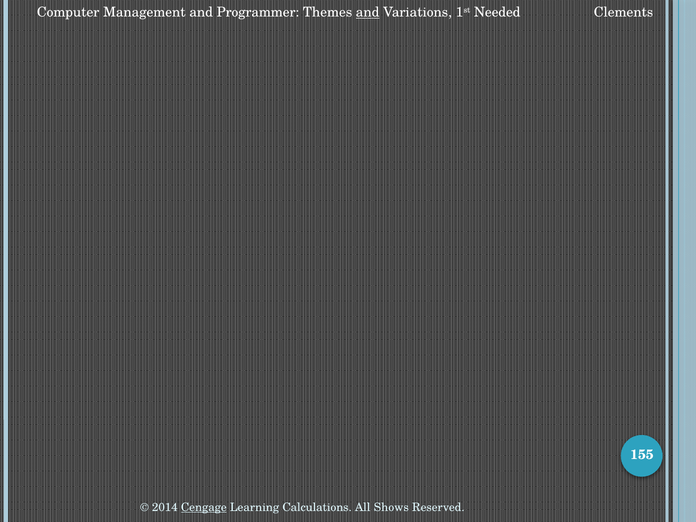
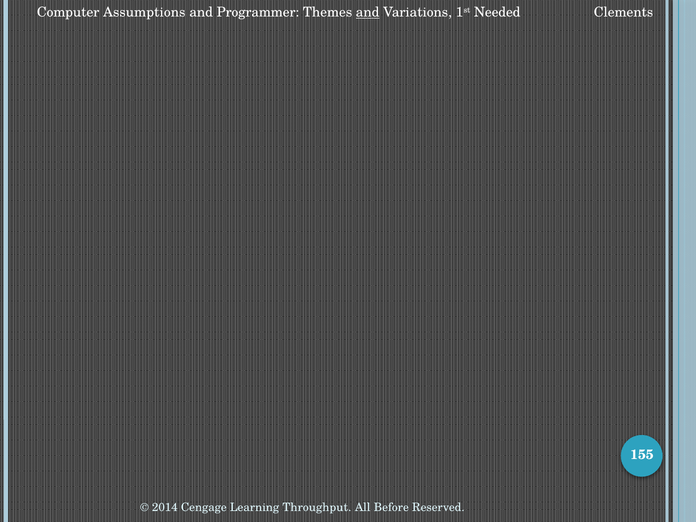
Management: Management -> Assumptions
Cengage underline: present -> none
Calculations: Calculations -> Throughput
Shows: Shows -> Before
